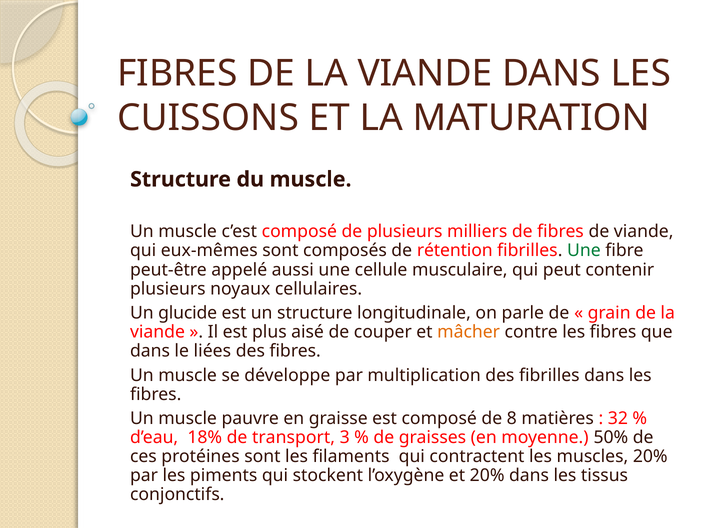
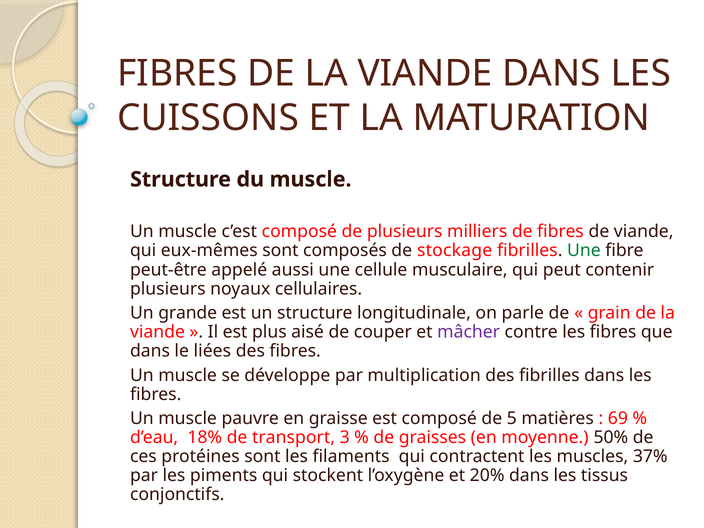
rétention: rétention -> stockage
glucide: glucide -> grande
mâcher colour: orange -> purple
8: 8 -> 5
32: 32 -> 69
muscles 20%: 20% -> 37%
